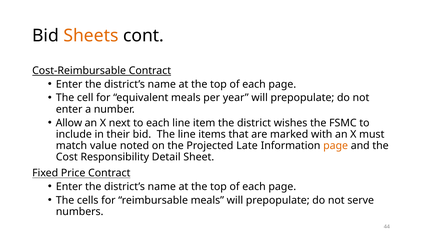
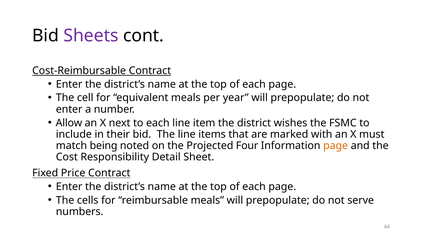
Sheets colour: orange -> purple
value: value -> being
Late: Late -> Four
